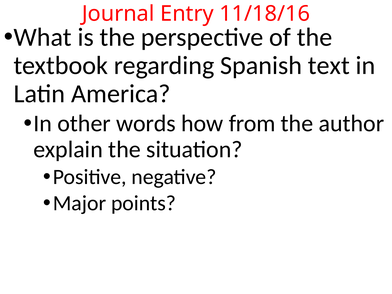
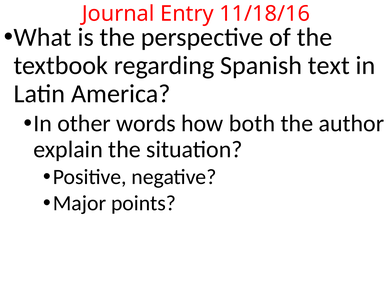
from: from -> both
